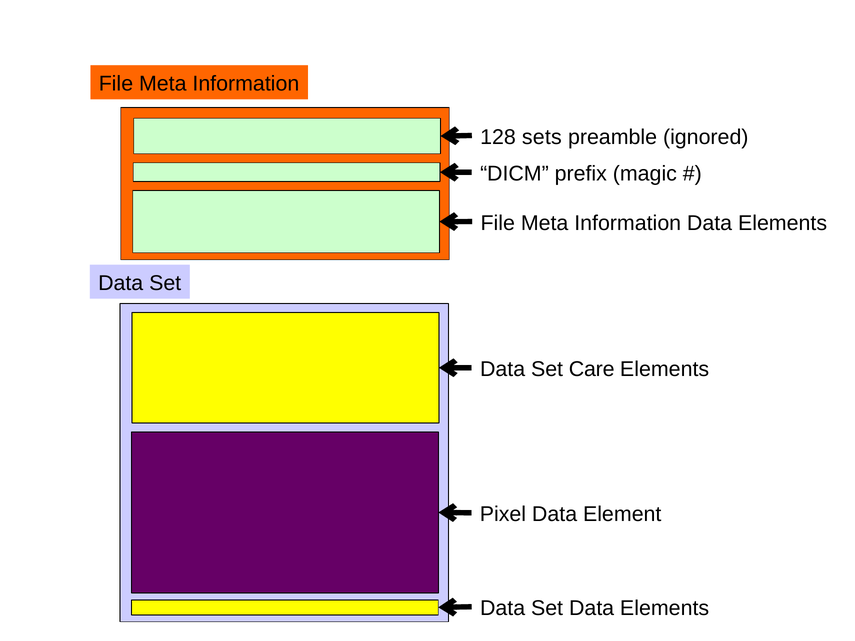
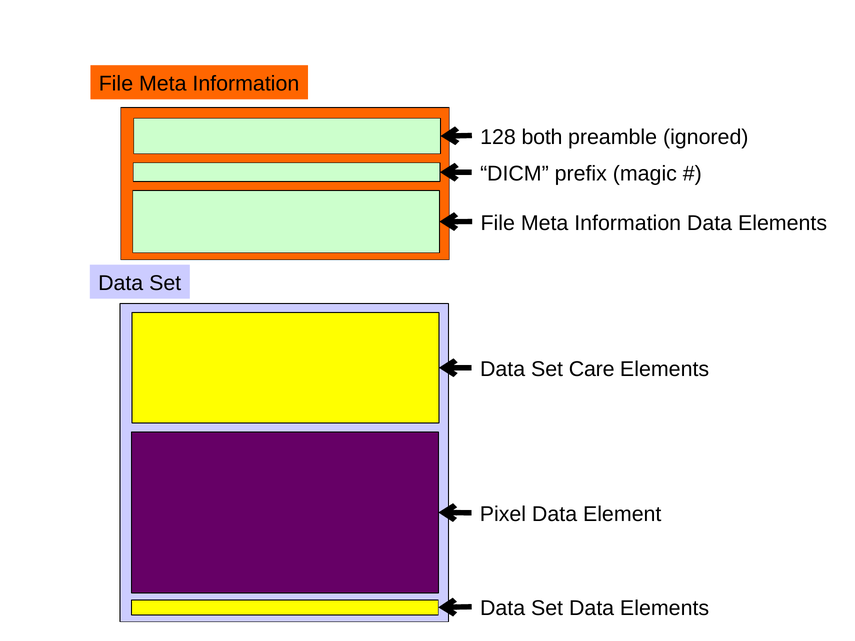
sets: sets -> both
